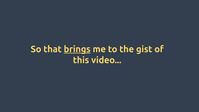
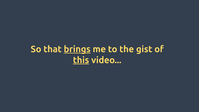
this underline: none -> present
